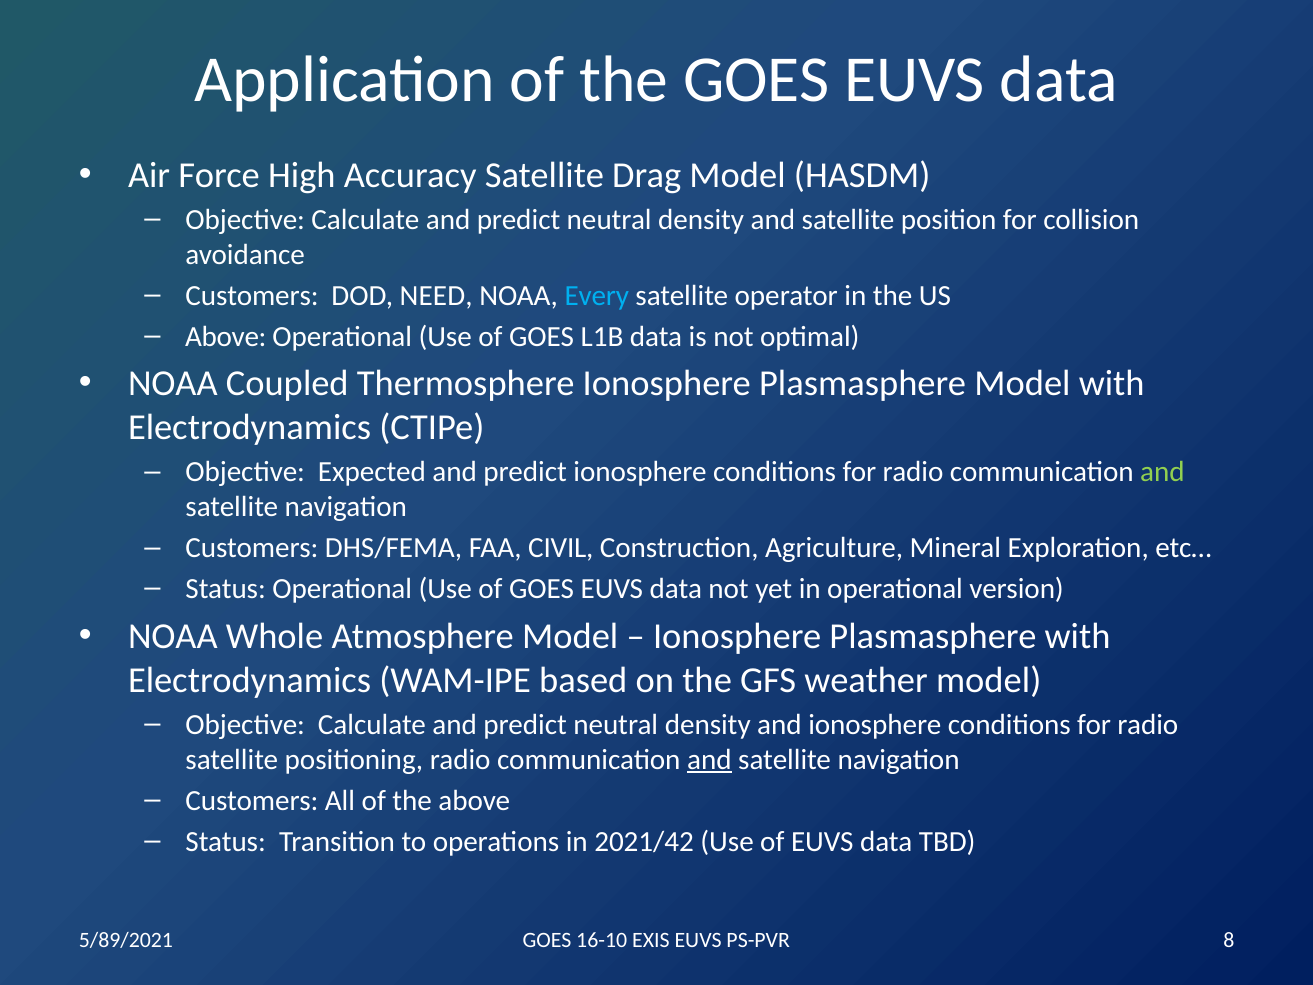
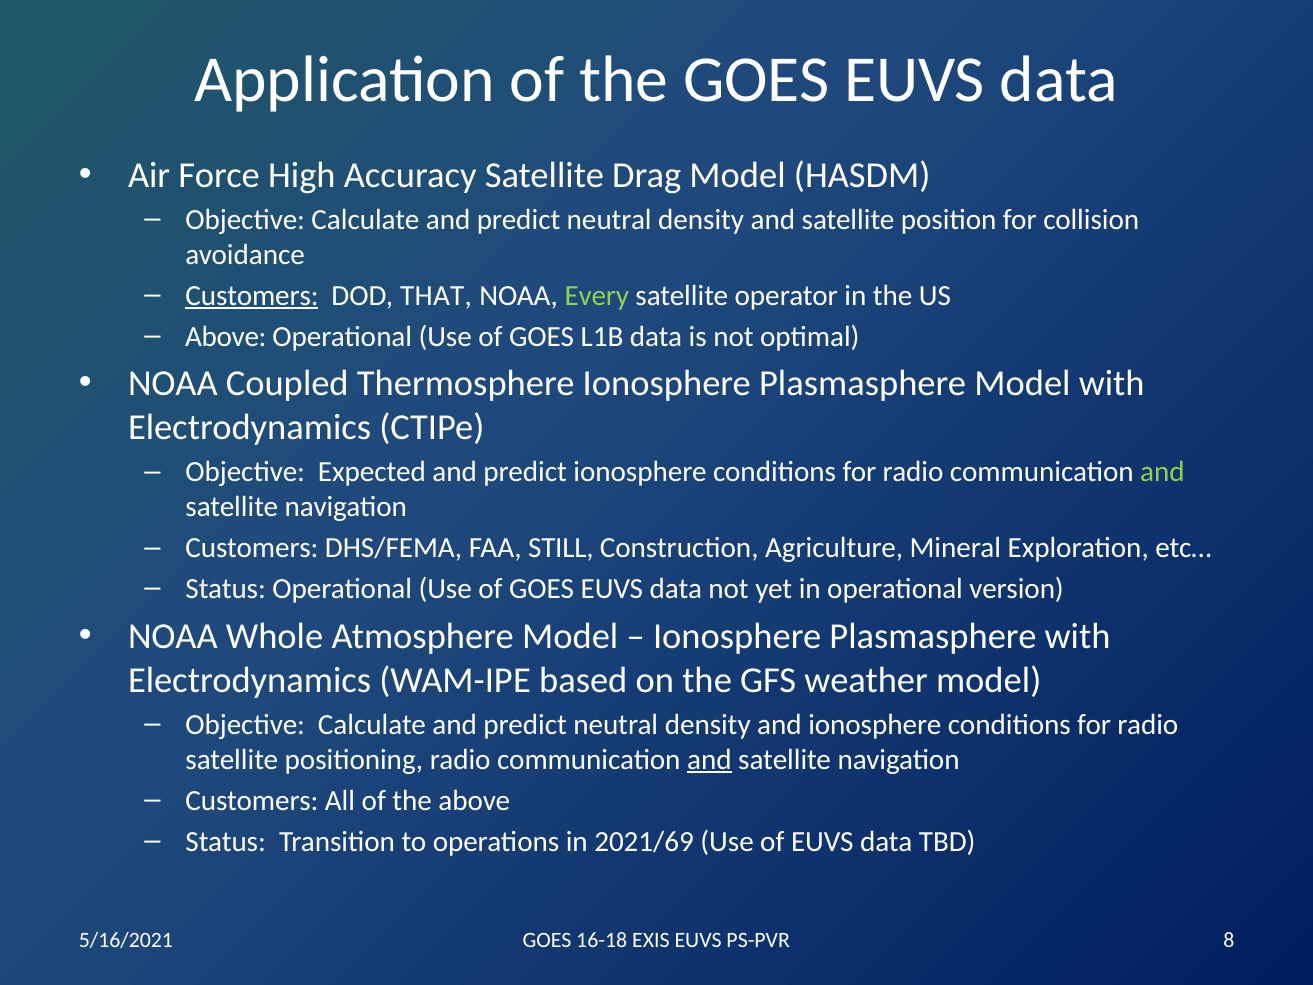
Customers at (252, 296) underline: none -> present
NEED: NEED -> THAT
Every colour: light blue -> light green
CIVIL: CIVIL -> STILL
2021/42: 2021/42 -> 2021/69
5/89/2021: 5/89/2021 -> 5/16/2021
16-10: 16-10 -> 16-18
